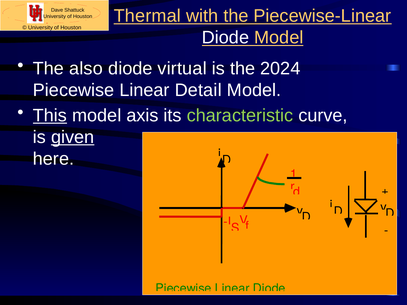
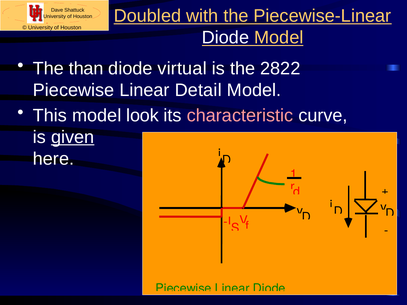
Thermal: Thermal -> Doubled
also: also -> than
2024: 2024 -> 2822
This underline: present -> none
axis: axis -> look
characteristic colour: light green -> pink
